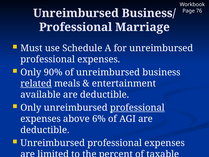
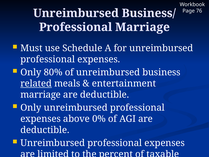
90%: 90% -> 80%
available at (41, 95): available -> marriage
professional at (137, 108) underline: present -> none
6%: 6% -> 0%
